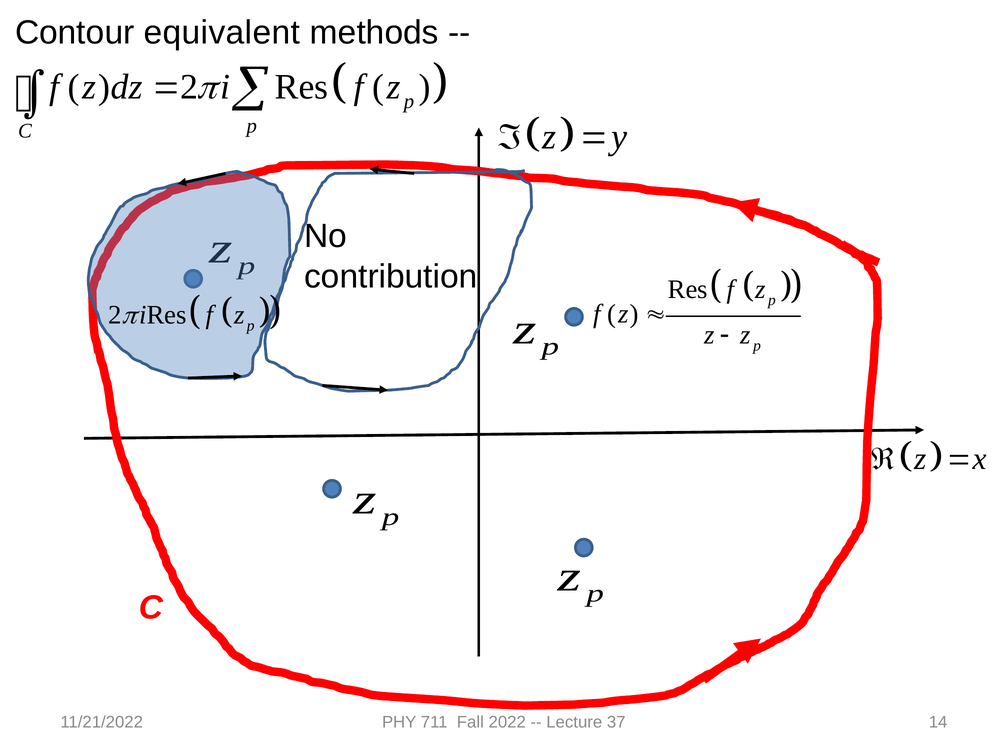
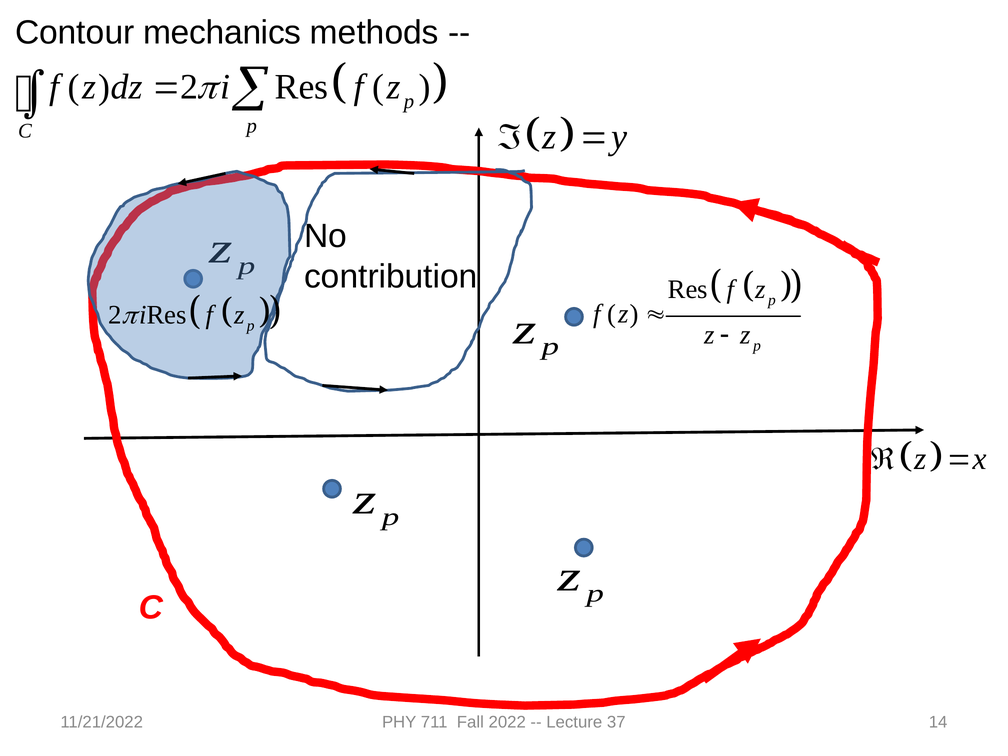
equivalent: equivalent -> mechanics
